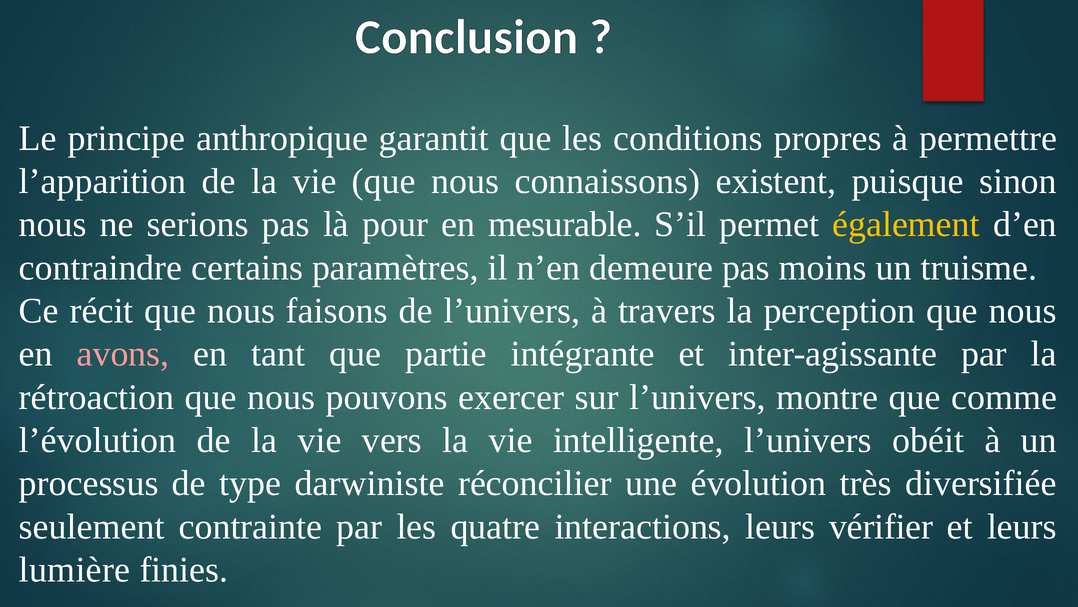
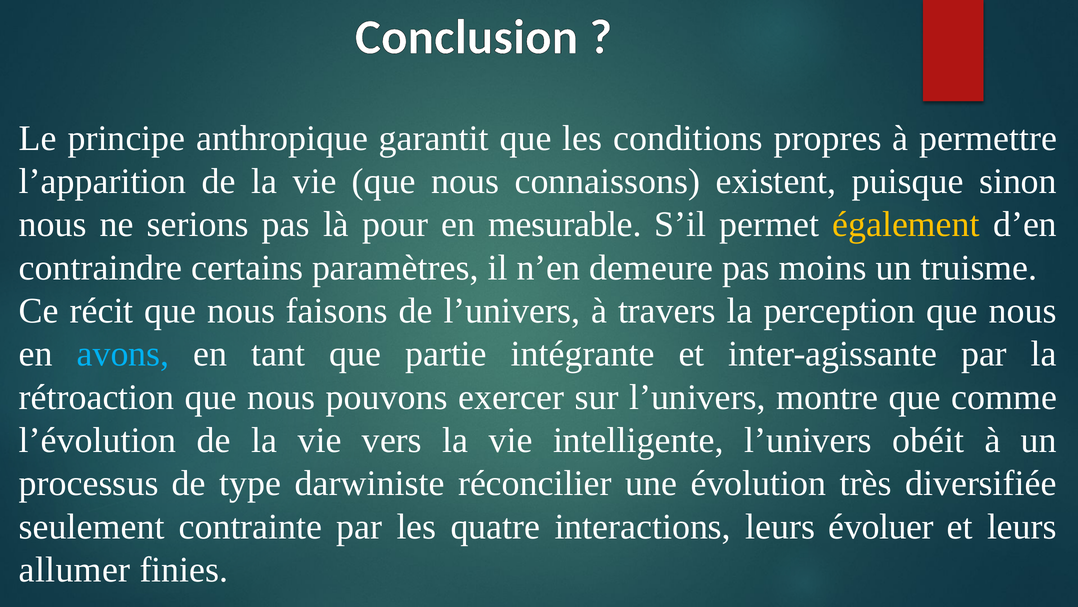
avons colour: pink -> light blue
vérifier: vérifier -> évoluer
lumière: lumière -> allumer
